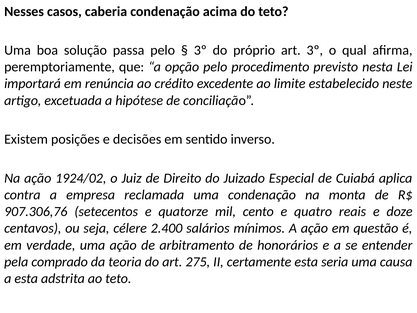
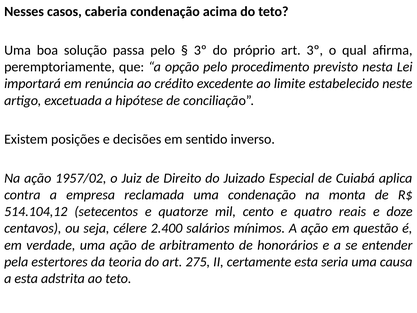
1924/02: 1924/02 -> 1957/02
907.306,76: 907.306,76 -> 514.104,12
comprado: comprado -> estertores
